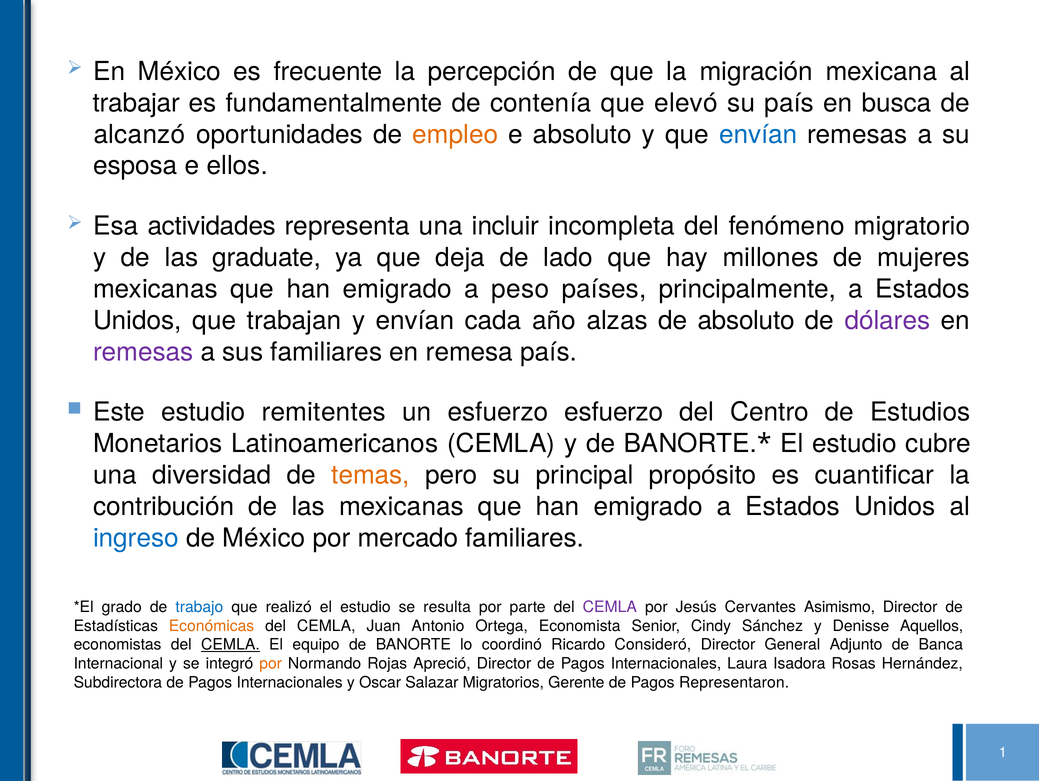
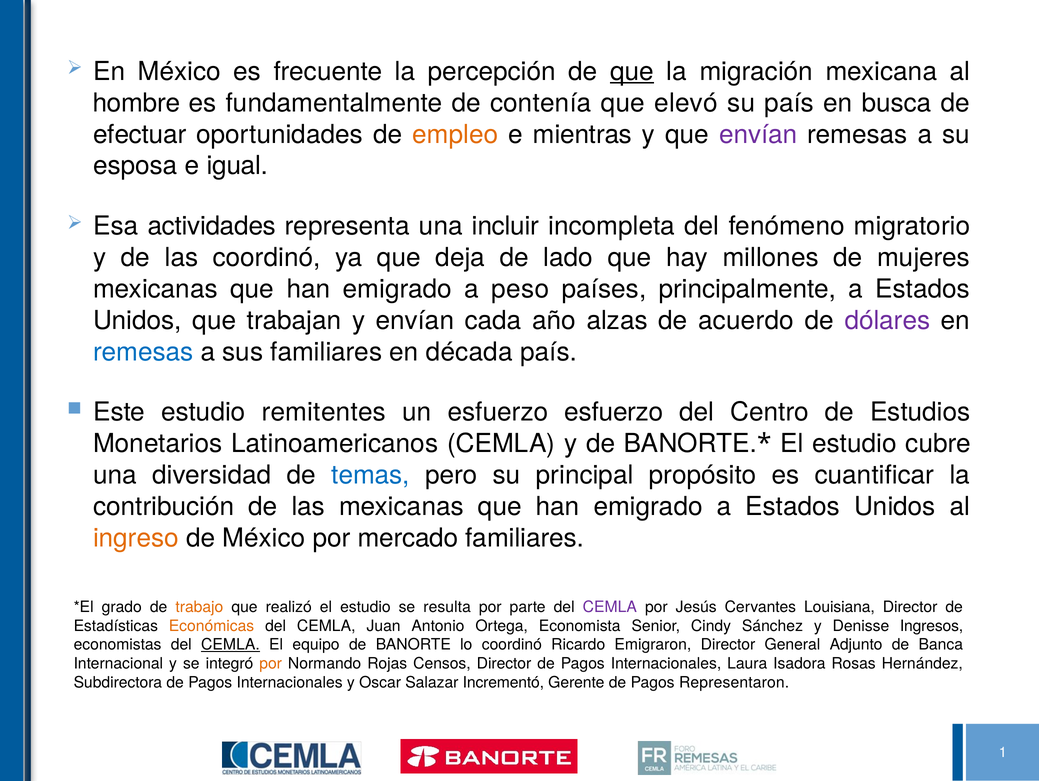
que at (632, 71) underline: none -> present
trabajar: trabajar -> hombre
alcanzó: alcanzó -> efectuar
e absoluto: absoluto -> mientras
envían at (758, 134) colour: blue -> purple
ellos: ellos -> igual
las graduate: graduate -> coordinó
de absoluto: absoluto -> acuerdo
remesas at (143, 352) colour: purple -> blue
remesa: remesa -> década
temas colour: orange -> blue
ingreso colour: blue -> orange
trabajo colour: blue -> orange
Asimismo: Asimismo -> Louisiana
Aquellos: Aquellos -> Ingresos
Consideró: Consideró -> Emigraron
Apreció: Apreció -> Censos
Migratorios: Migratorios -> Incrementó
